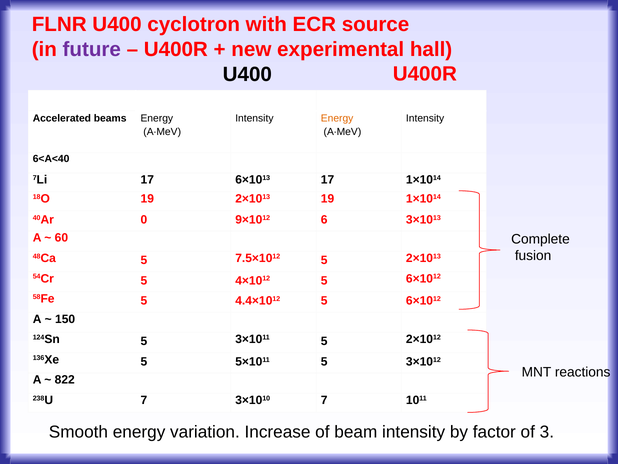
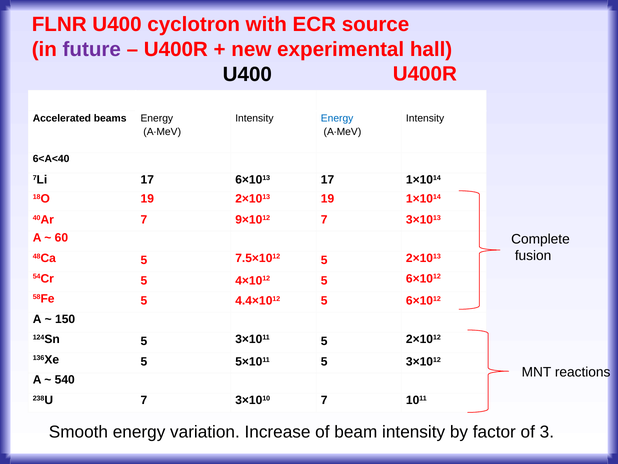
Energy at (337, 118) colour: orange -> blue
40Ar 0: 0 -> 7
9×1012 6: 6 -> 7
822: 822 -> 540
